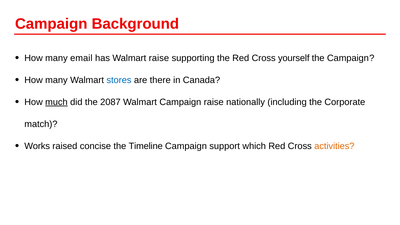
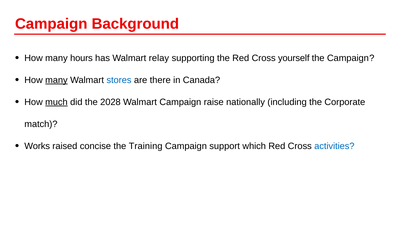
email: email -> hours
Walmart raise: raise -> relay
many at (56, 80) underline: none -> present
2087: 2087 -> 2028
Timeline: Timeline -> Training
activities colour: orange -> blue
